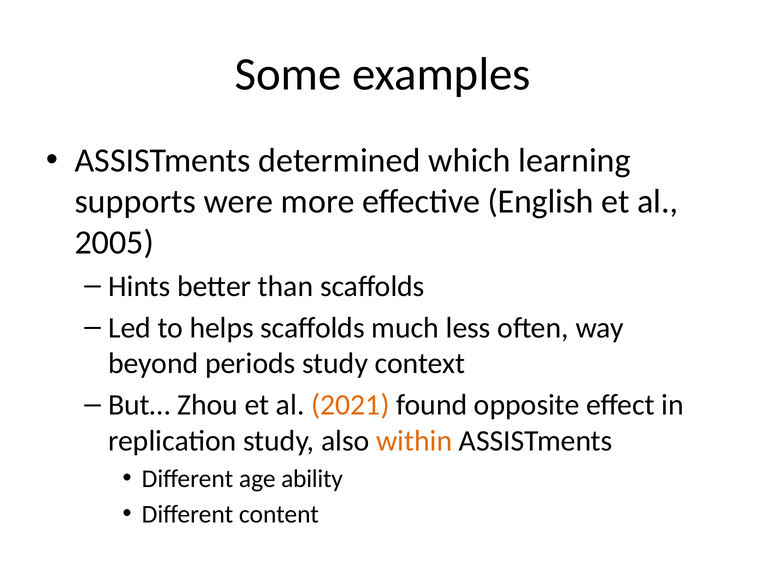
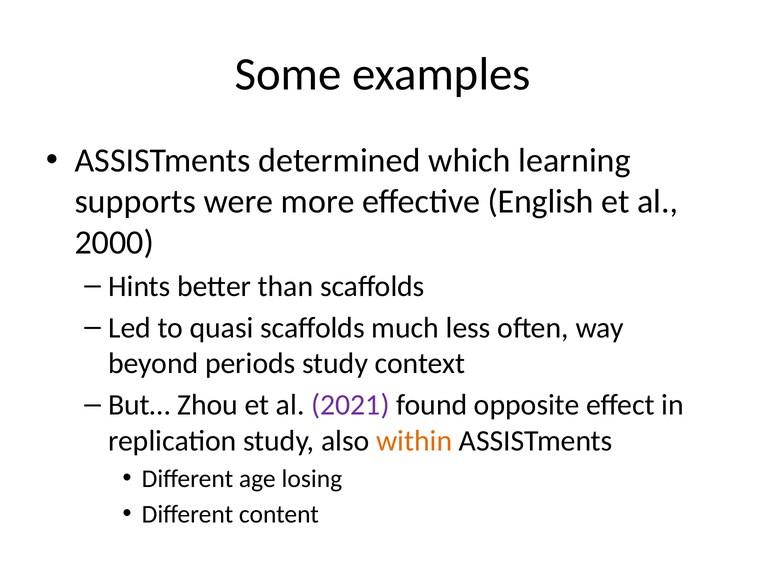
2005: 2005 -> 2000
helps: helps -> quasi
2021 colour: orange -> purple
ability: ability -> losing
